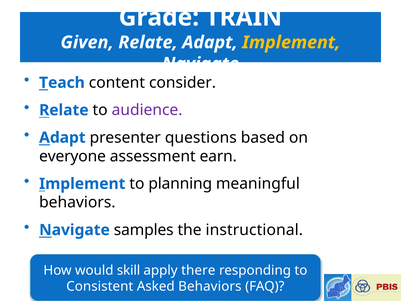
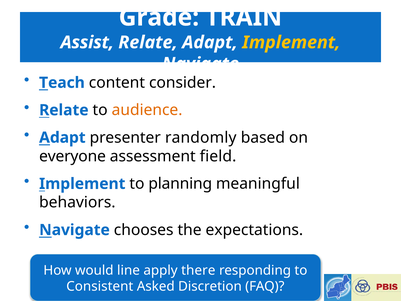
Given: Given -> Assist
audience colour: purple -> orange
questions: questions -> randomly
earn: earn -> field
samples: samples -> chooses
instructional: instructional -> expectations
skill: skill -> line
Asked Behaviors: Behaviors -> Discretion
